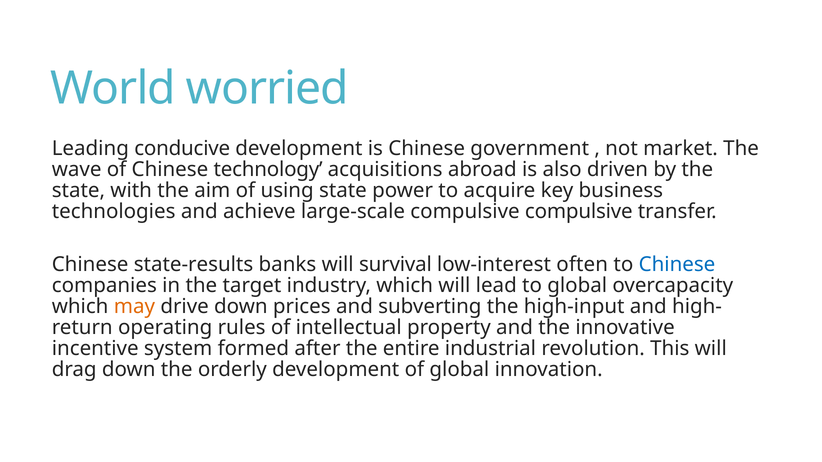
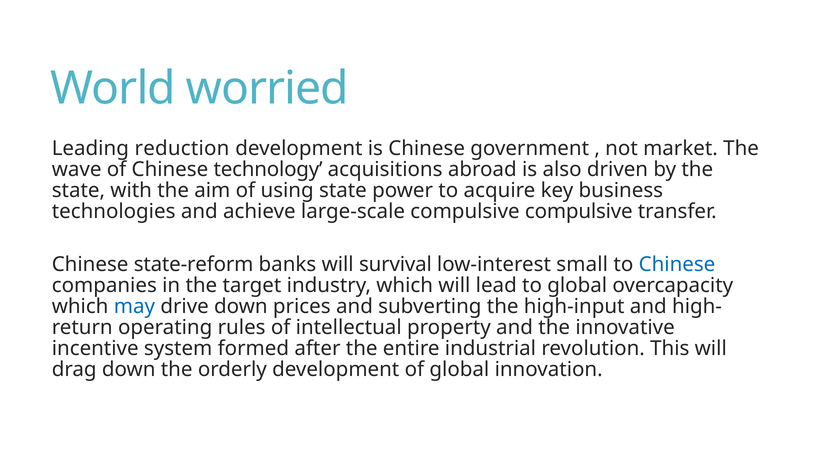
conducive: conducive -> reduction
state-results: state-results -> state-reform
often: often -> small
may colour: orange -> blue
